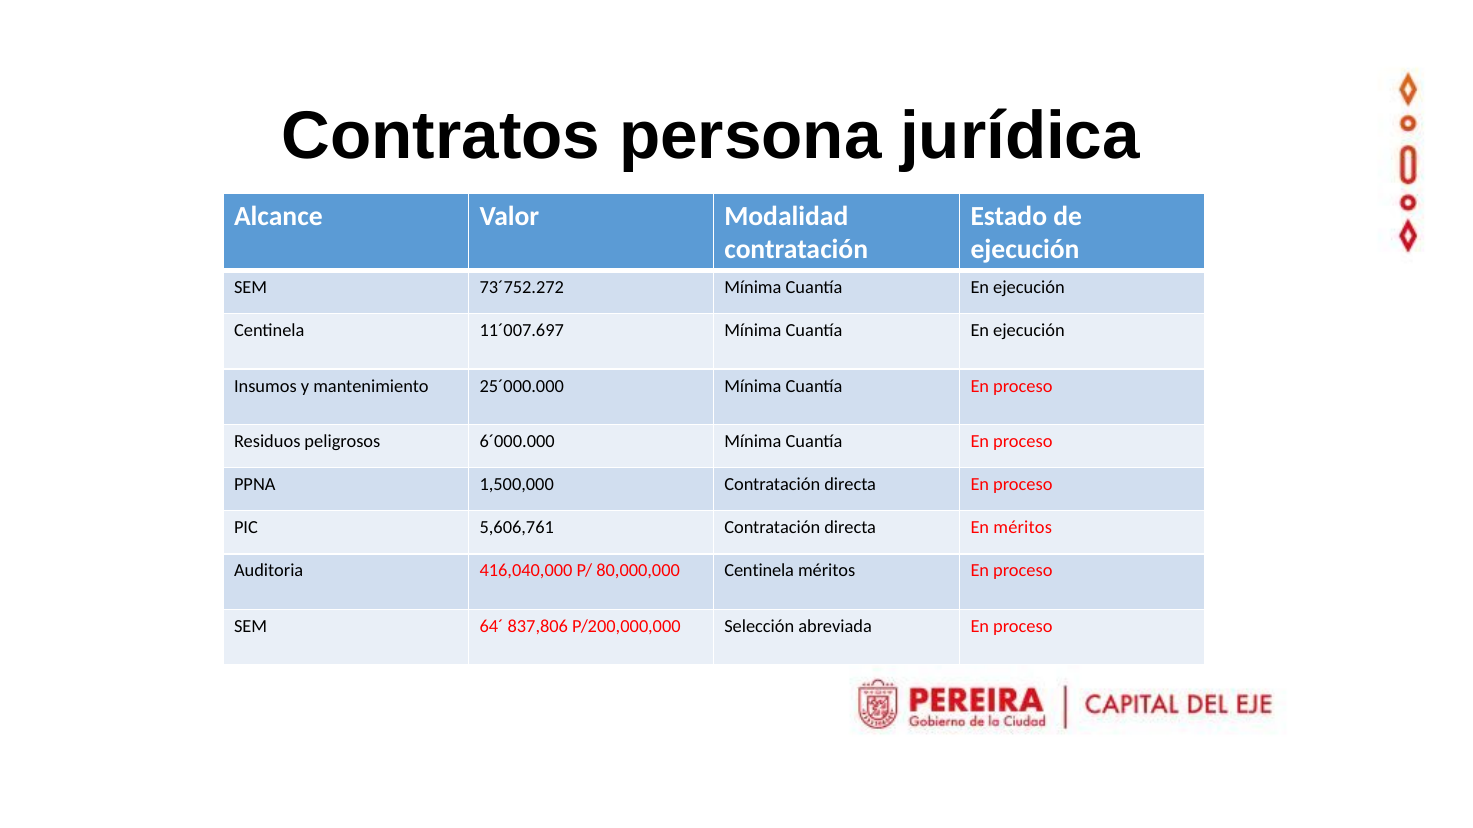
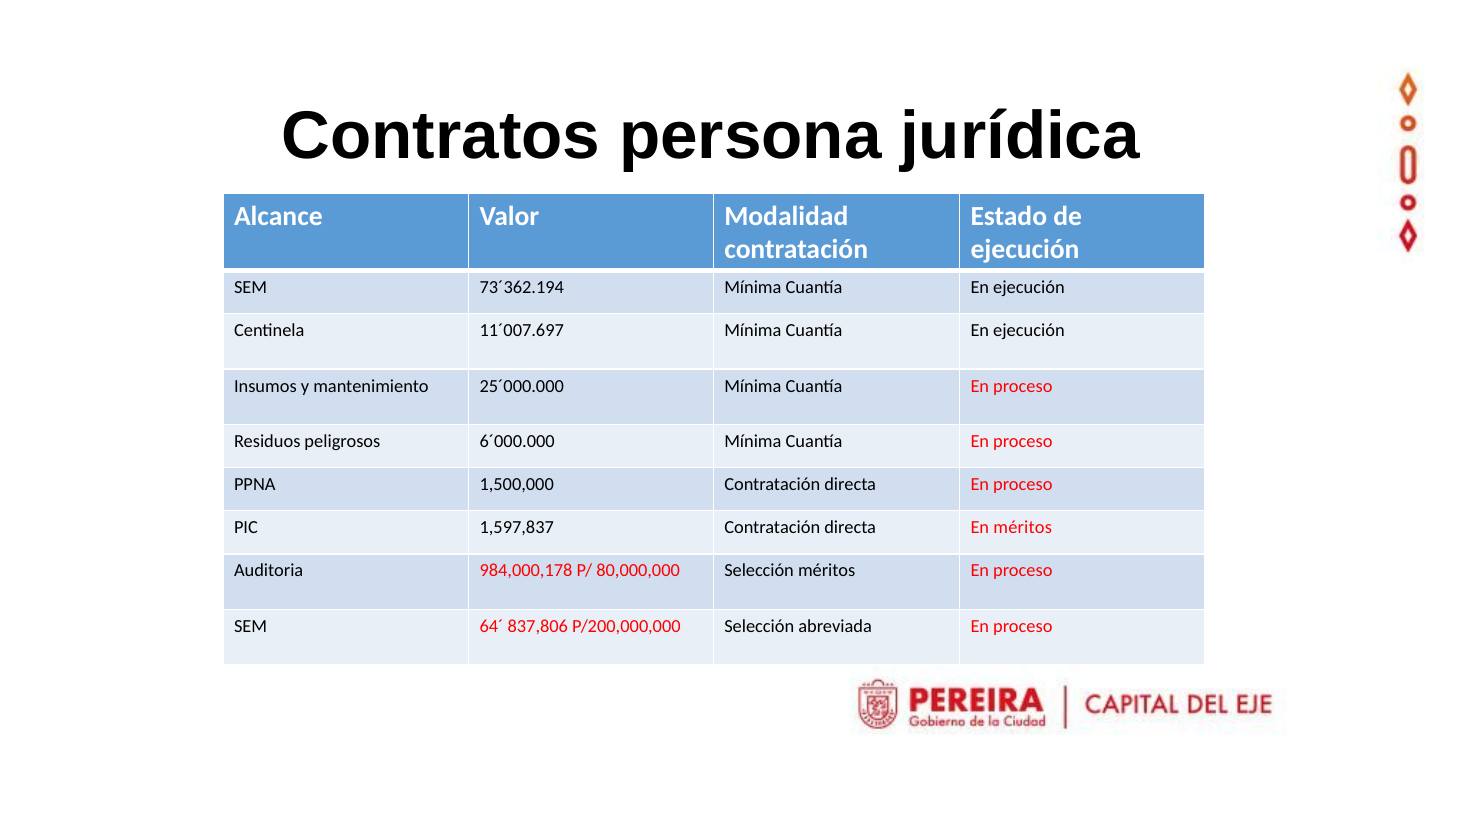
73´752.272: 73´752.272 -> 73´362.194
5,606,761: 5,606,761 -> 1,597,837
416,040,000: 416,040,000 -> 984,000,178
80,000,000 Centinela: Centinela -> Selección
